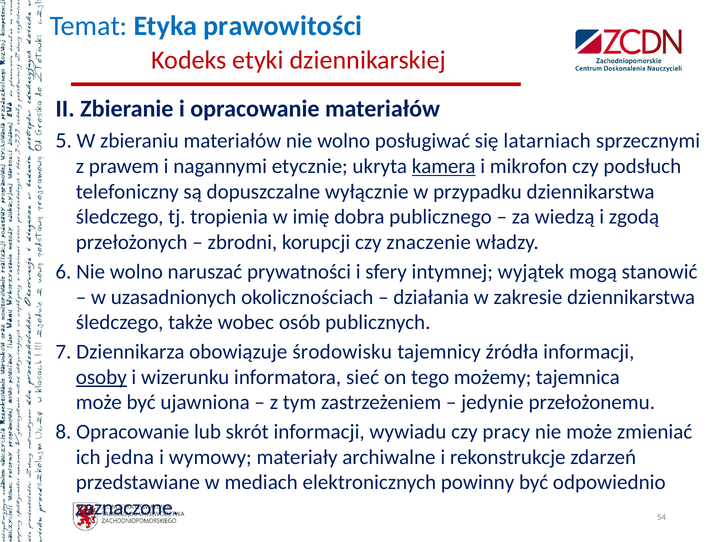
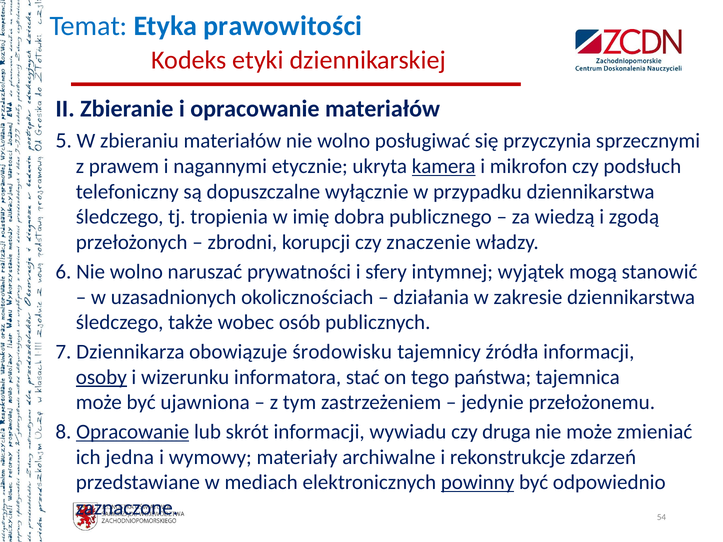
latarniach: latarniach -> przyczynia
sieć: sieć -> stać
możemy: możemy -> państwa
Opracowanie at (133, 432) underline: none -> present
pracy: pracy -> druga
powinny underline: none -> present
